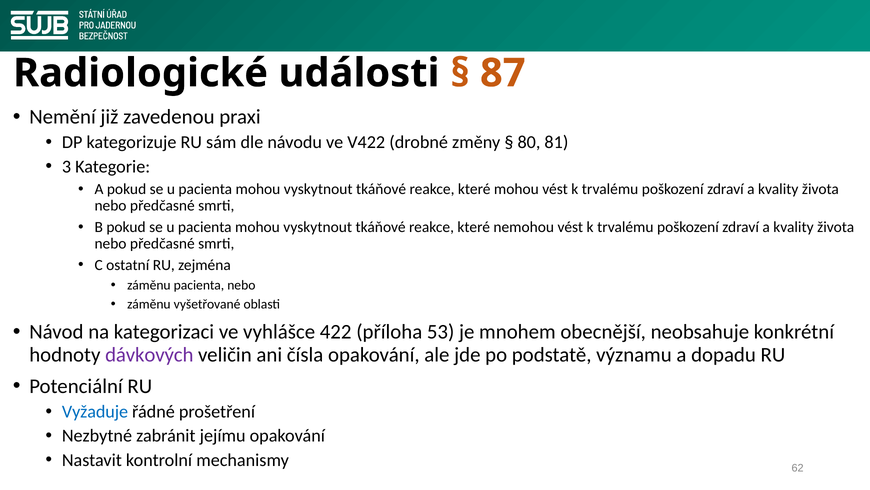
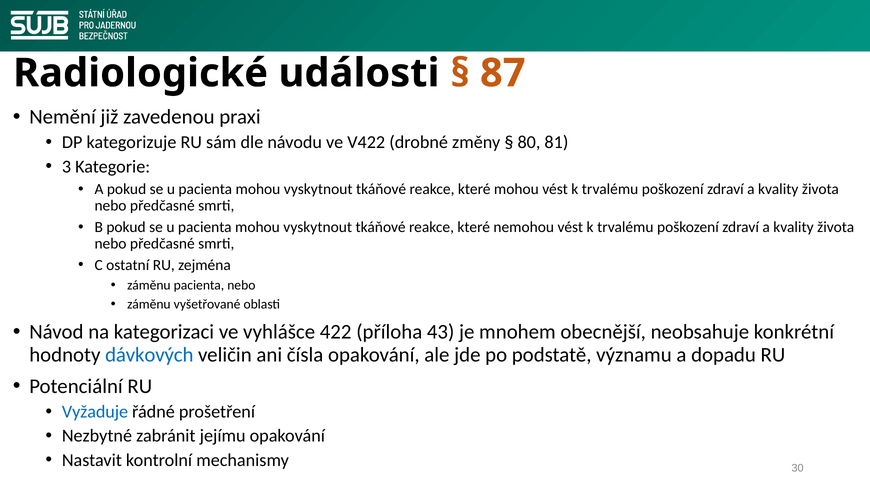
53: 53 -> 43
dávkových colour: purple -> blue
62: 62 -> 30
